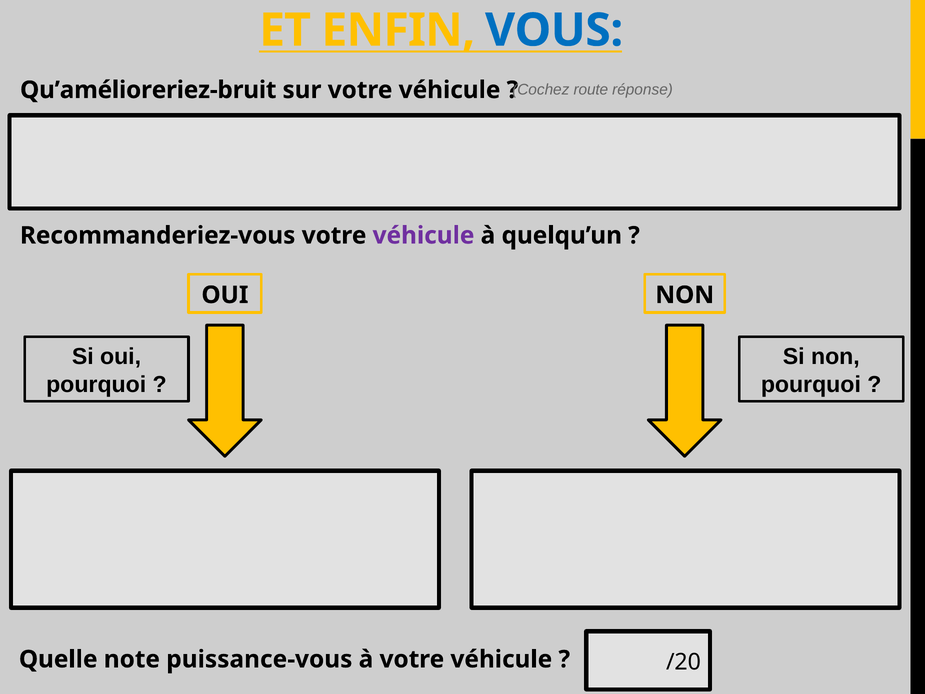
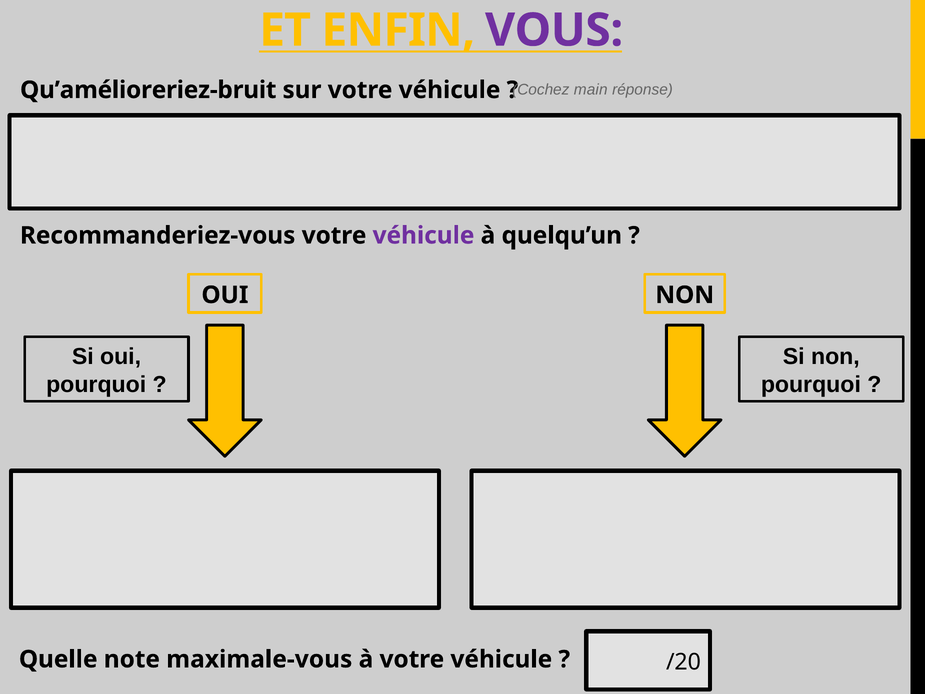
VOUS colour: blue -> purple
route: route -> main
puissance-vous: puissance-vous -> maximale-vous
